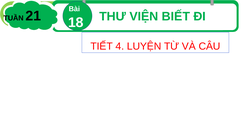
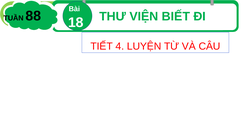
21: 21 -> 88
